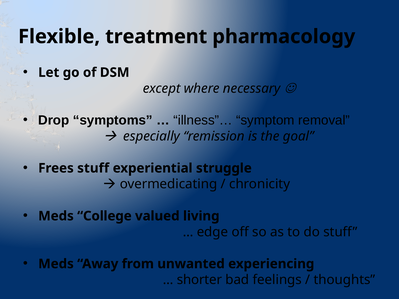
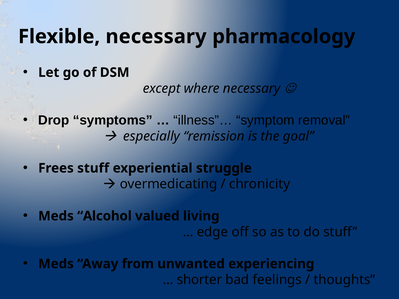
Flexible treatment: treatment -> necessary
College: College -> Alcohol
